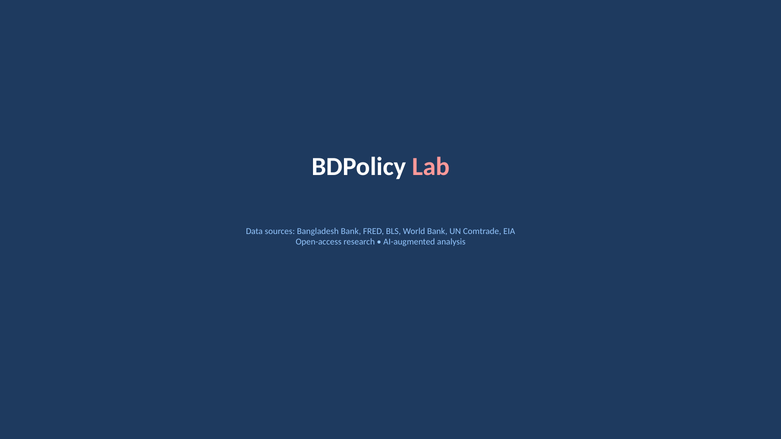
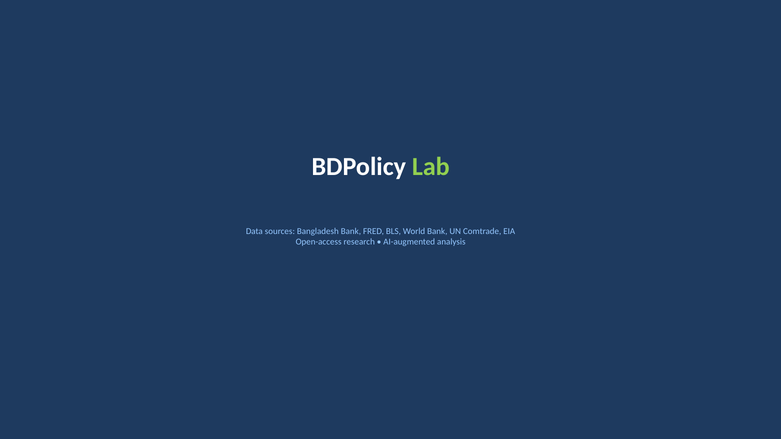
Lab colour: pink -> light green
